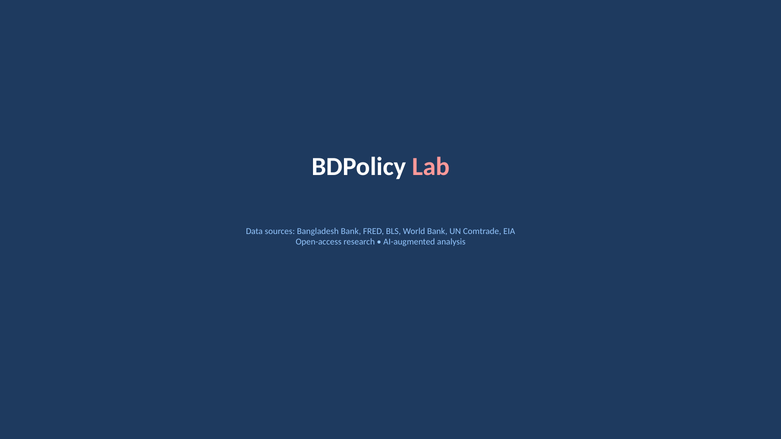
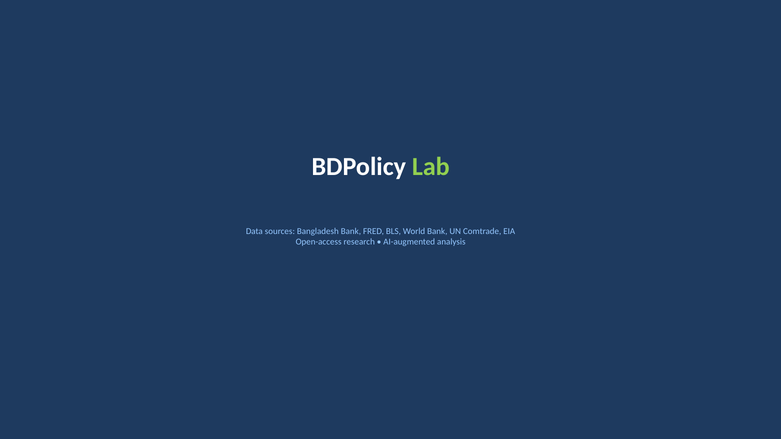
Lab colour: pink -> light green
